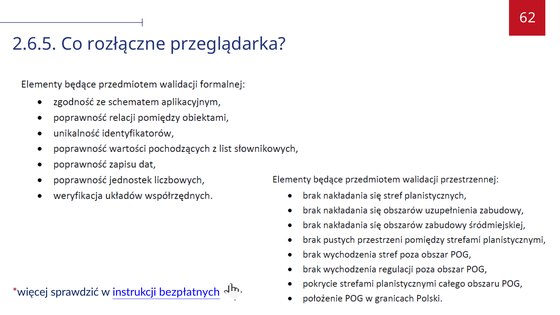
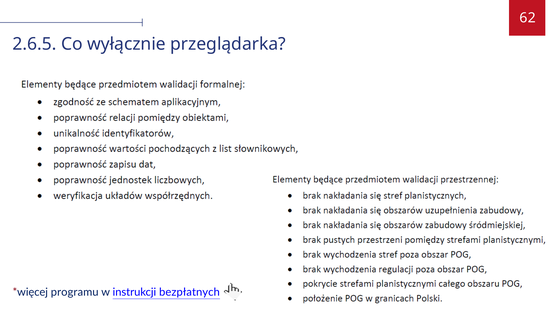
rozłączne: rozłączne -> wyłącznie
sprawdzić: sprawdzić -> programu
